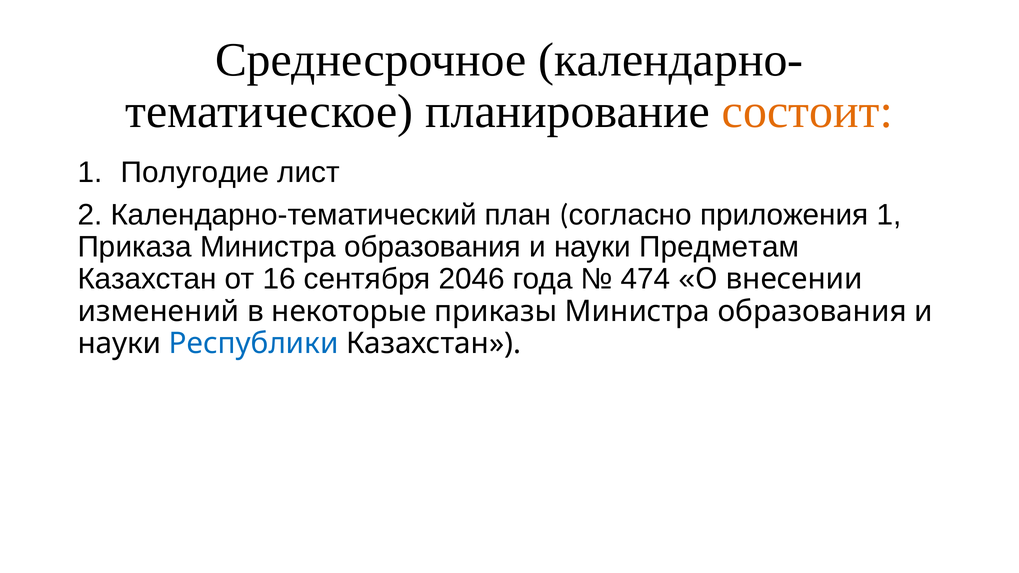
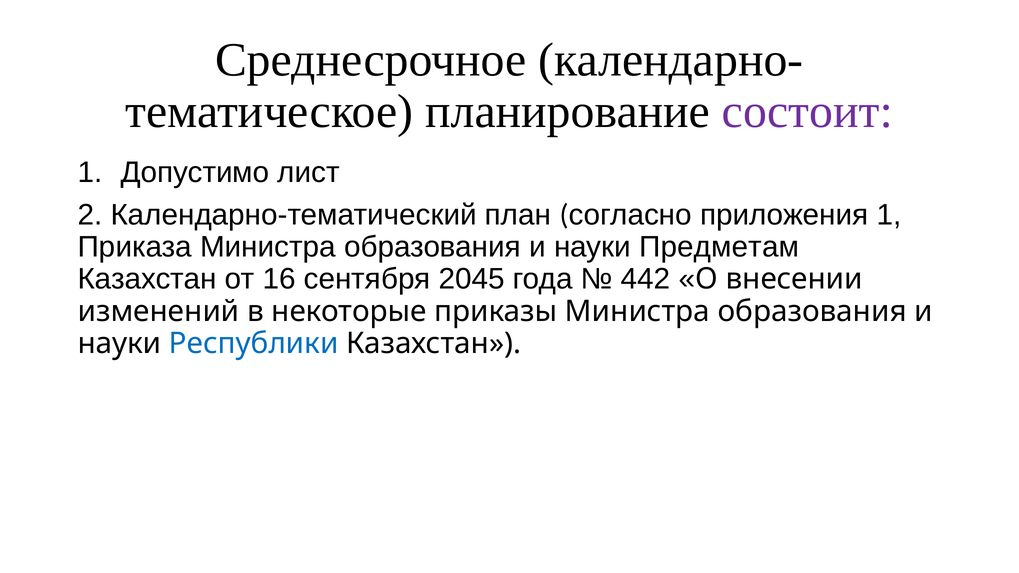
состоит colour: orange -> purple
Полугодие: Полугодие -> Допустимо
2046: 2046 -> 2045
474: 474 -> 442
